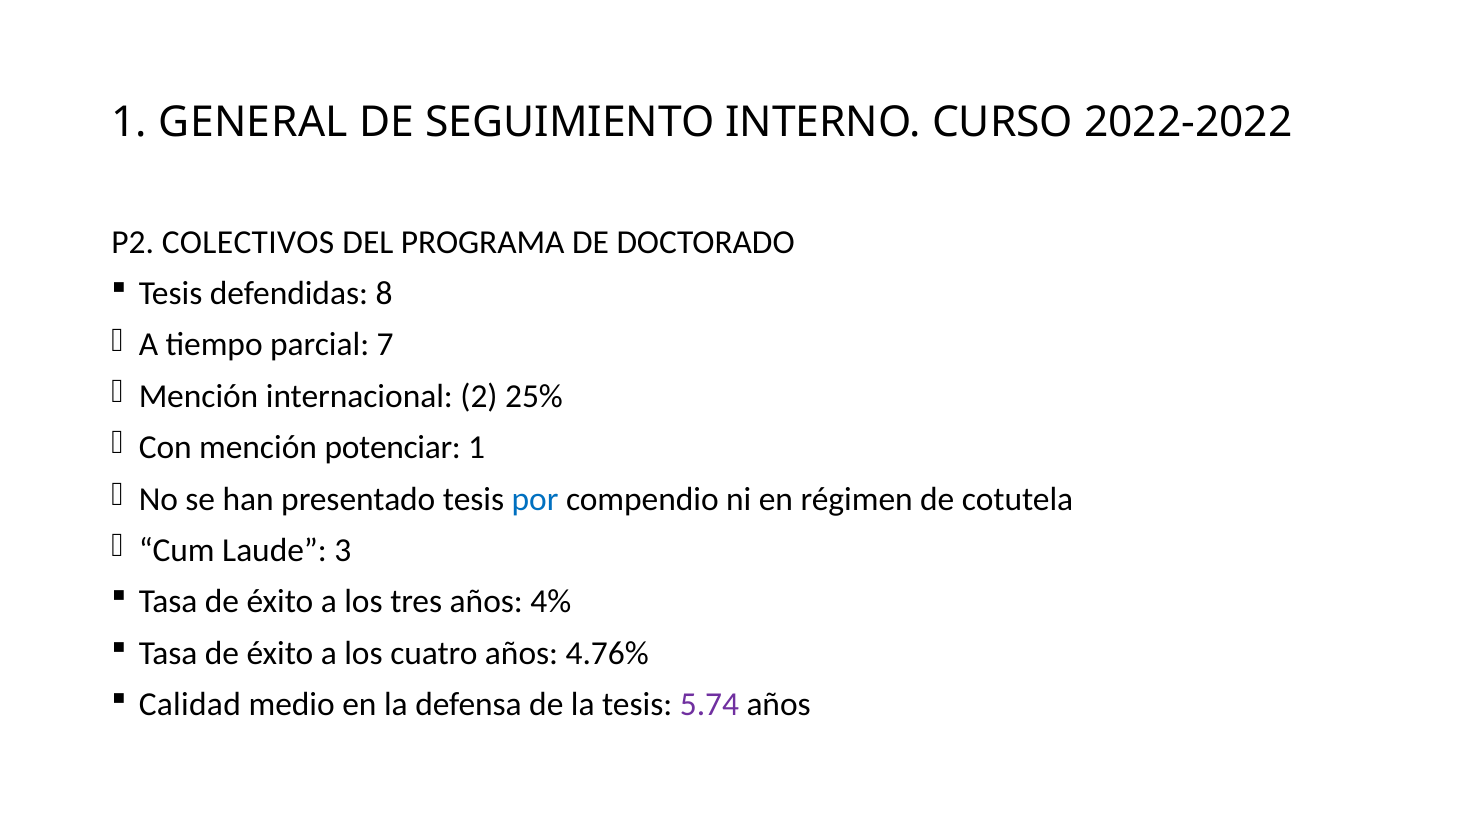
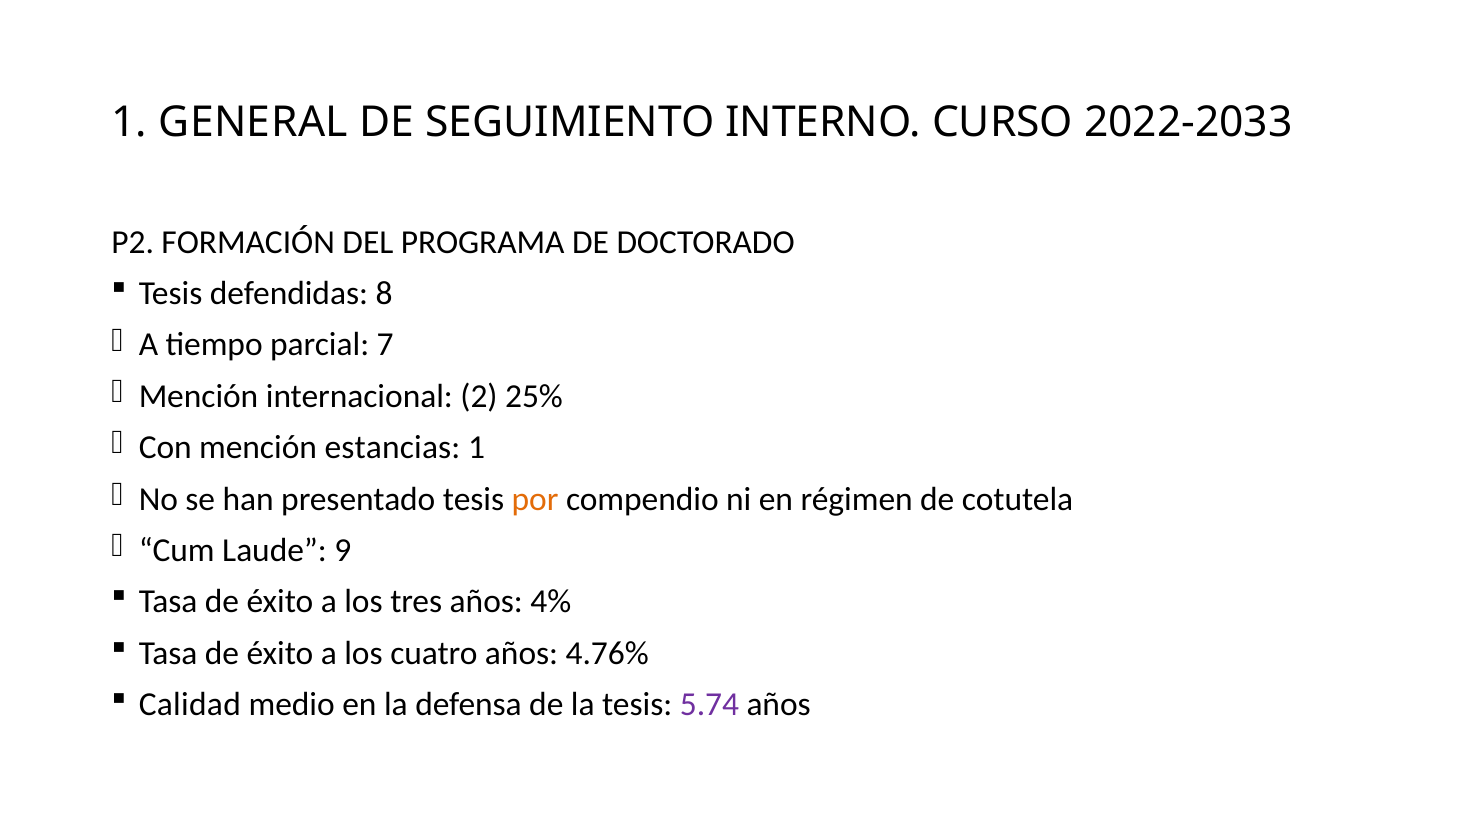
2022-2022: 2022-2022 -> 2022-2033
COLECTIVOS: COLECTIVOS -> FORMACIÓN
potenciar: potenciar -> estancias
por colour: blue -> orange
3: 3 -> 9
